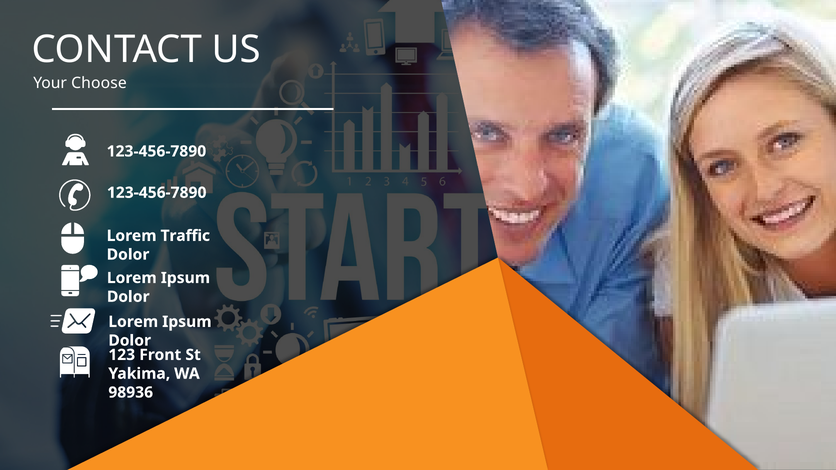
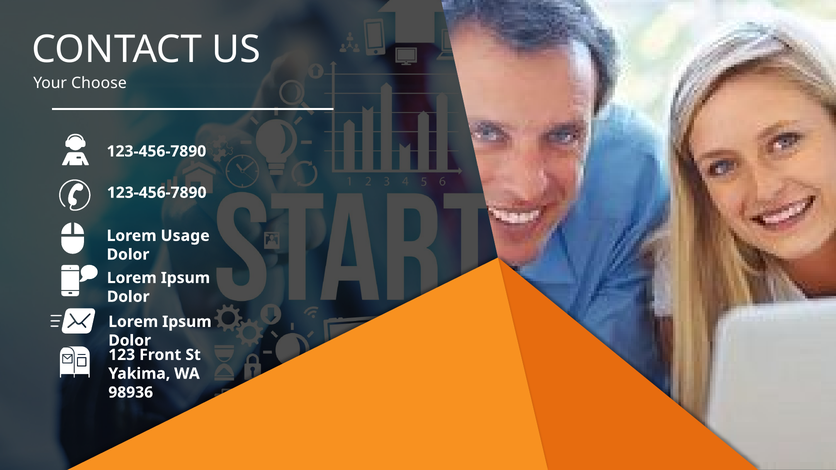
Traffic: Traffic -> Usage
